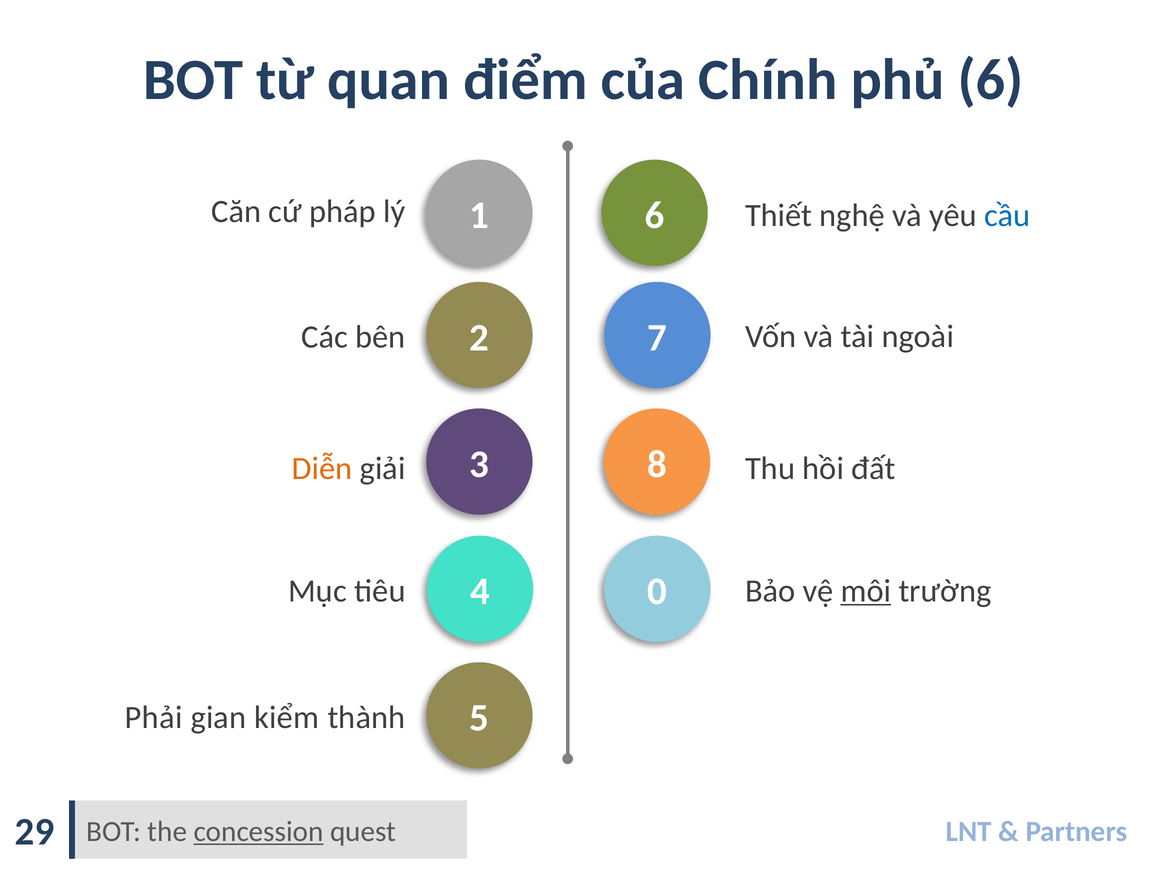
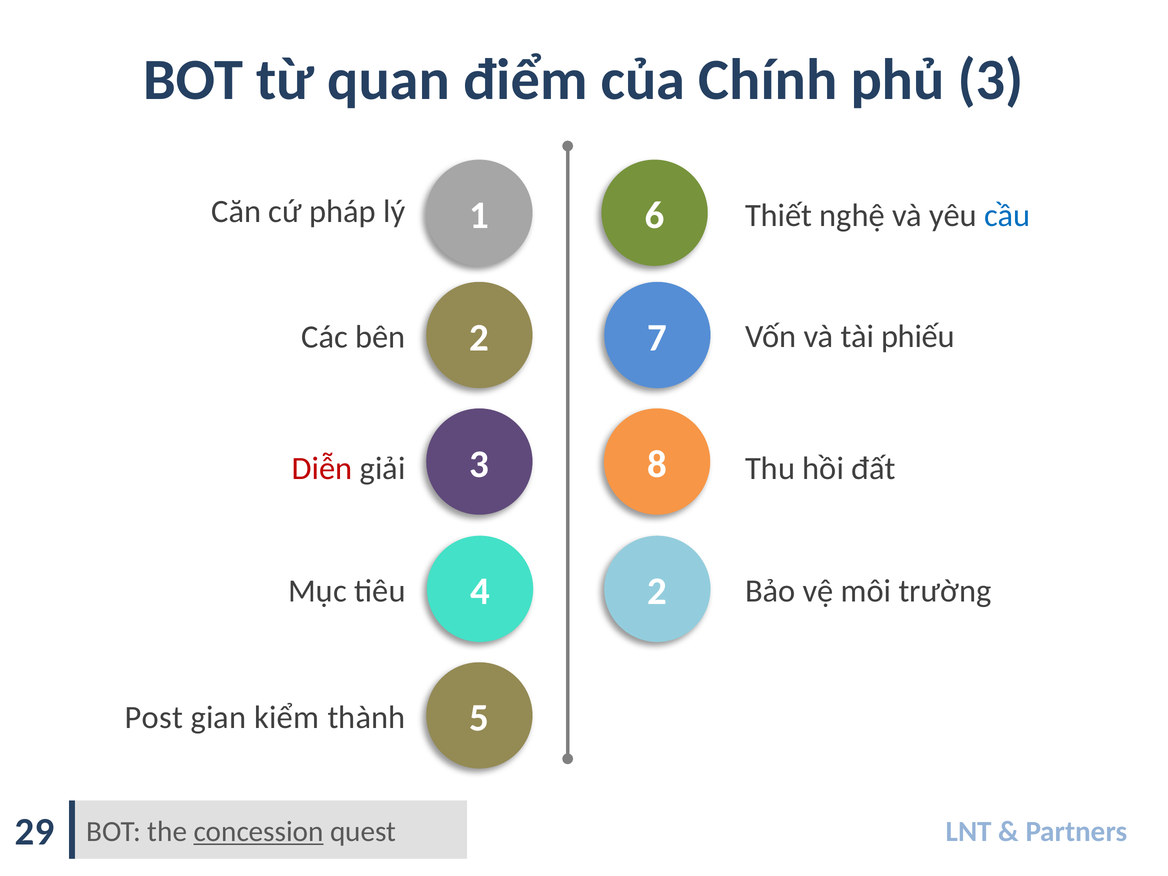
phủ 6: 6 -> 3
ngoài: ngoài -> phiếu
Diễn colour: orange -> red
4 0: 0 -> 2
môi underline: present -> none
Phải: Phải -> Post
